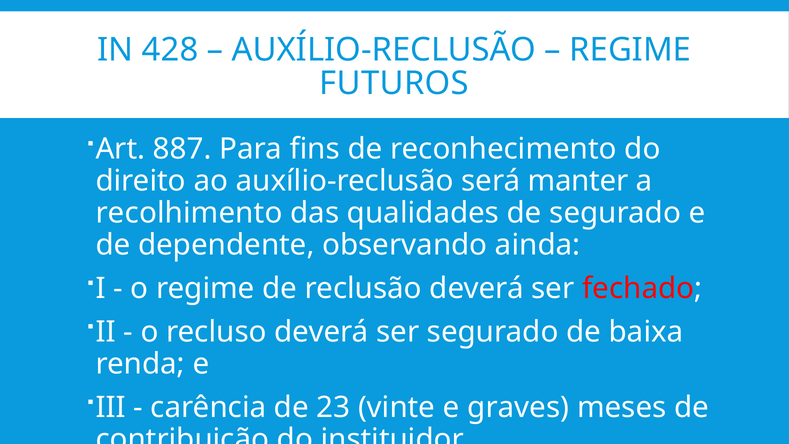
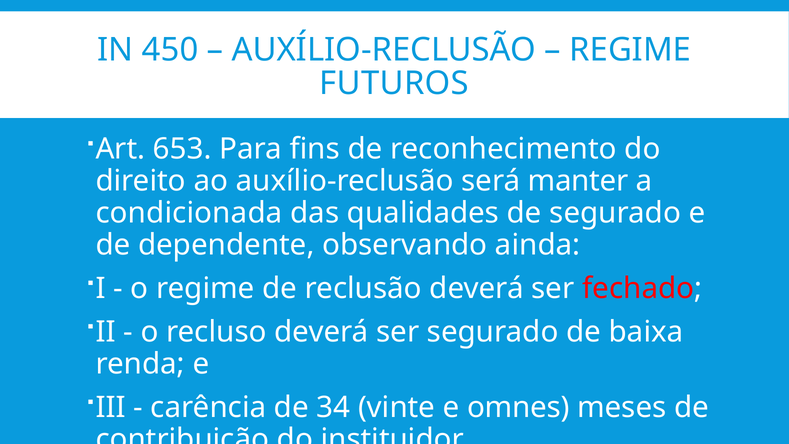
428: 428 -> 450
887: 887 -> 653
recolhimento: recolhimento -> condicionada
23: 23 -> 34
graves: graves -> omnes
